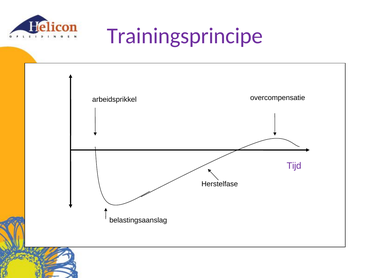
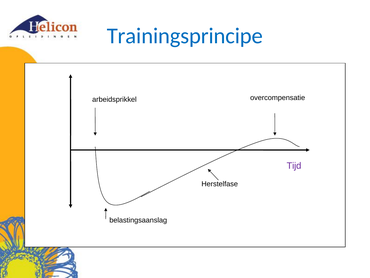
Trainingsprincipe colour: purple -> blue
